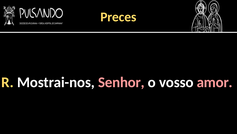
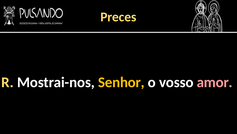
Senhor colour: pink -> yellow
